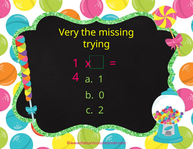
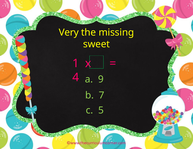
trying: trying -> sweet
a 1: 1 -> 9
0: 0 -> 7
2: 2 -> 5
